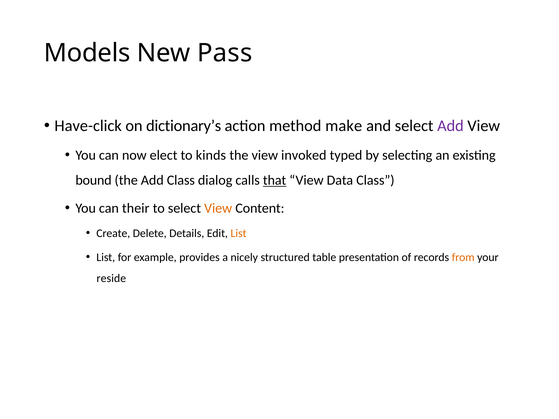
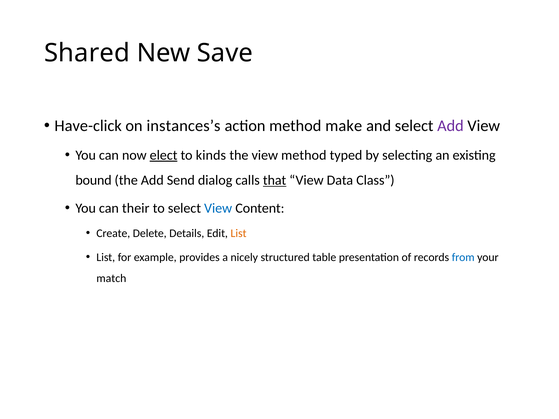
Models: Models -> Shared
Pass: Pass -> Save
dictionary’s: dictionary’s -> instances’s
elect underline: none -> present
view invoked: invoked -> method
Add Class: Class -> Send
View at (218, 208) colour: orange -> blue
from colour: orange -> blue
reside: reside -> match
